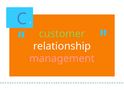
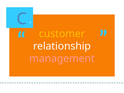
customer colour: light green -> yellow
